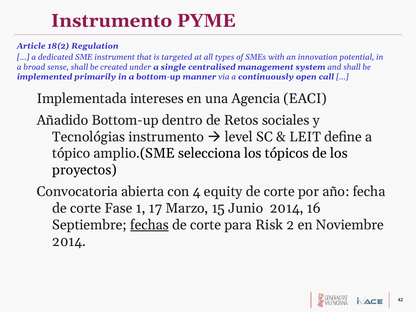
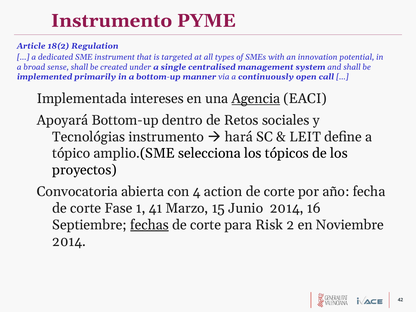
Agencia underline: none -> present
Añadido: Añadido -> Apoyará
level: level -> hará
equity: equity -> action
17: 17 -> 41
